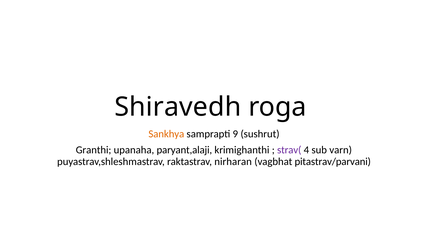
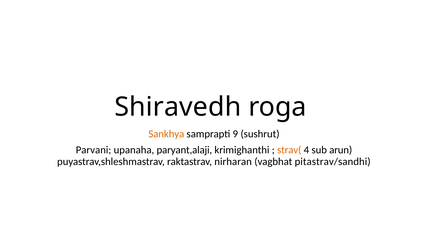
Granthi: Granthi -> Parvani
strav( colour: purple -> orange
varn: varn -> arun
pitastrav/parvani: pitastrav/parvani -> pitastrav/sandhi
